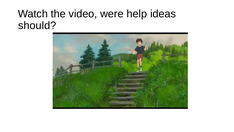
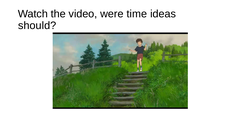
help: help -> time
